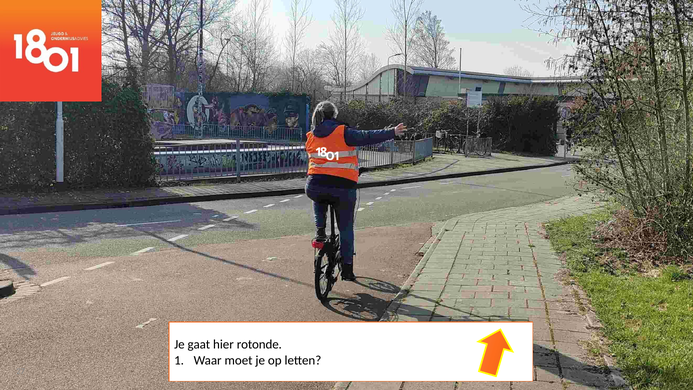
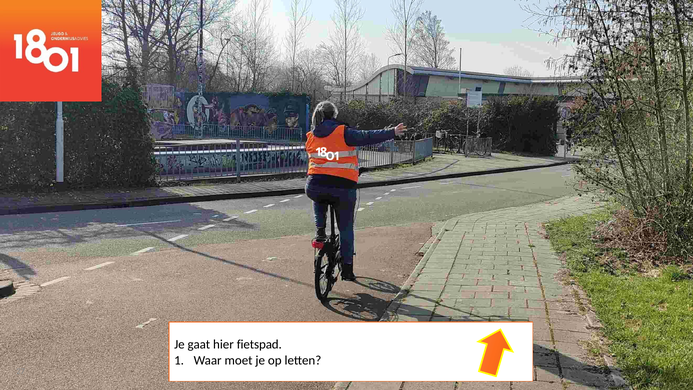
rotonde: rotonde -> fietspad
